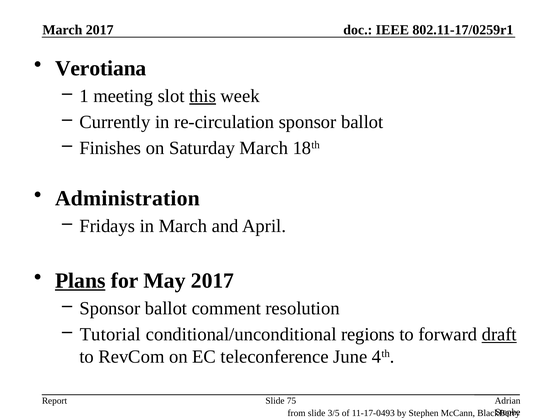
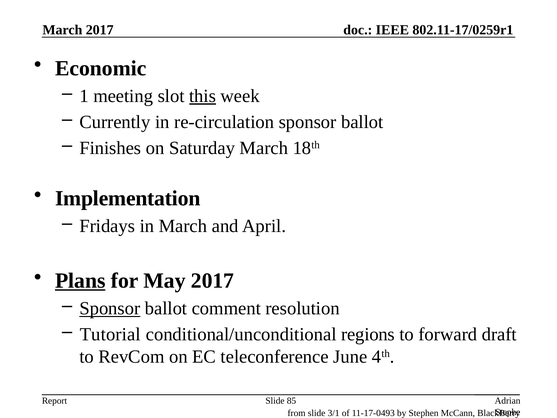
Verotiana: Verotiana -> Economic
Administration: Administration -> Implementation
Sponsor at (110, 308) underline: none -> present
draft underline: present -> none
75: 75 -> 85
3/5: 3/5 -> 3/1
